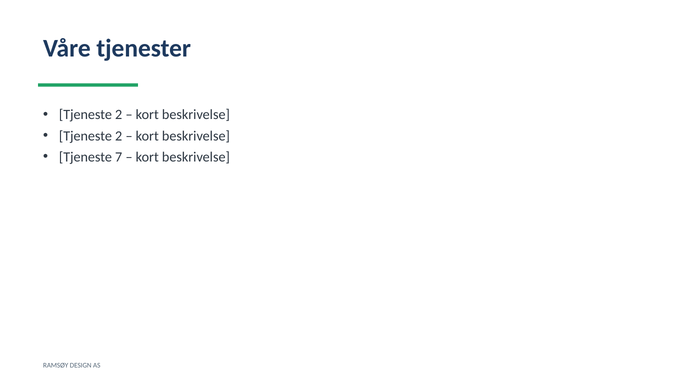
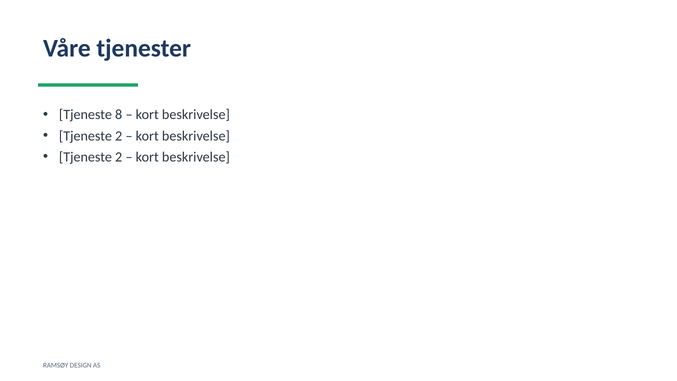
2 at (119, 115): 2 -> 8
7 at (119, 157): 7 -> 2
